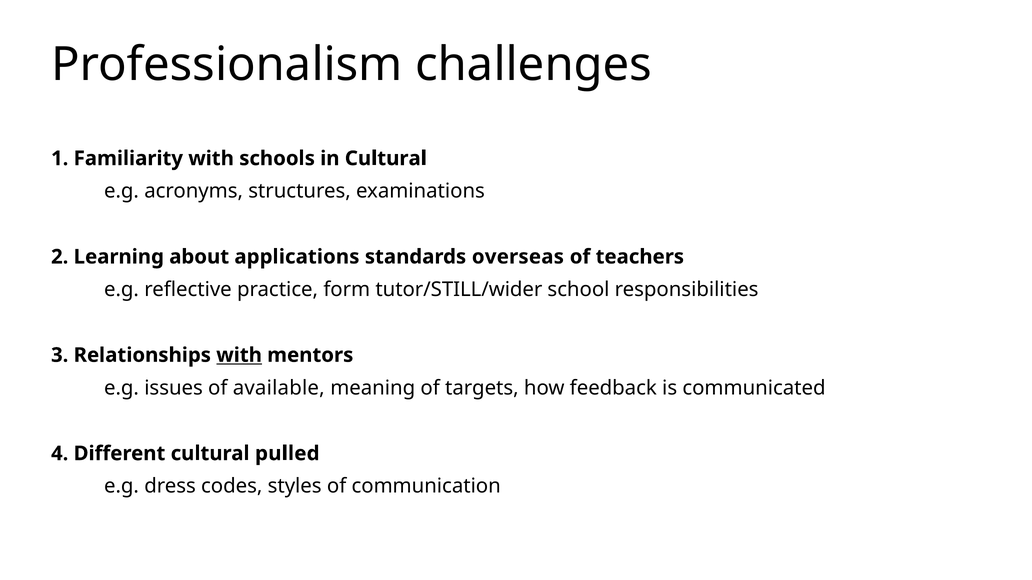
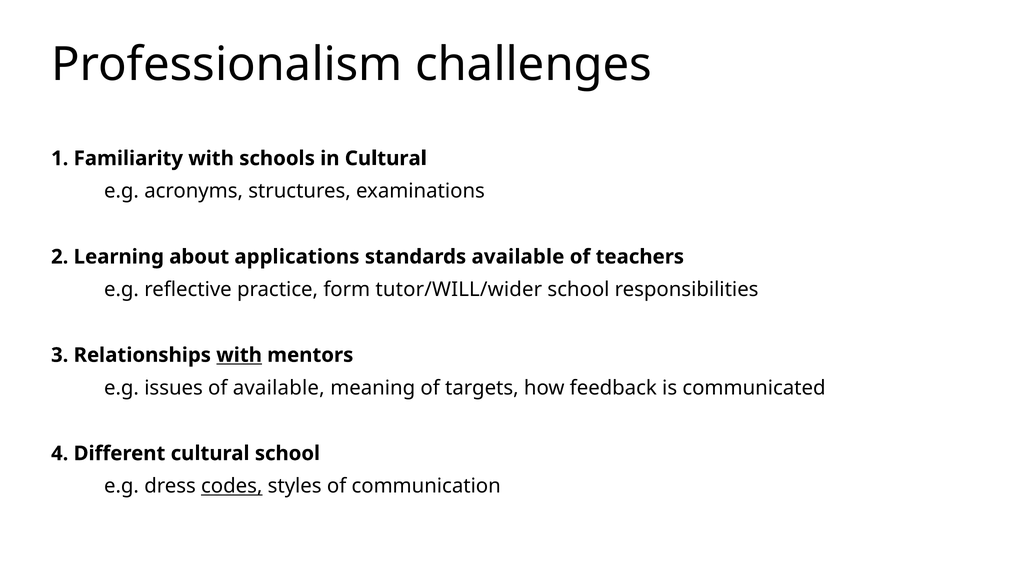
standards overseas: overseas -> available
tutor/STILL/wider: tutor/STILL/wider -> tutor/WILL/wider
cultural pulled: pulled -> school
codes underline: none -> present
